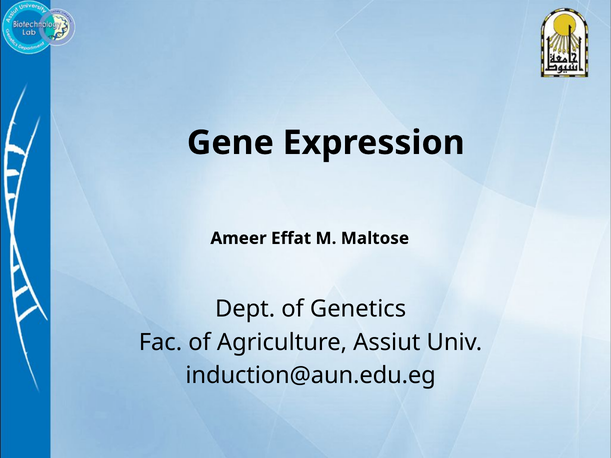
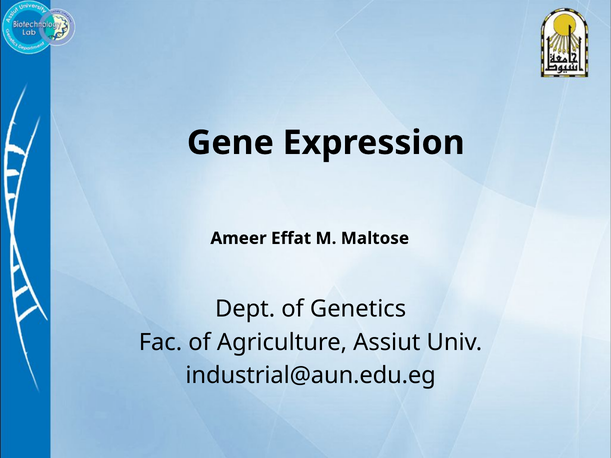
induction@aun.edu.eg: induction@aun.edu.eg -> industrial@aun.edu.eg
